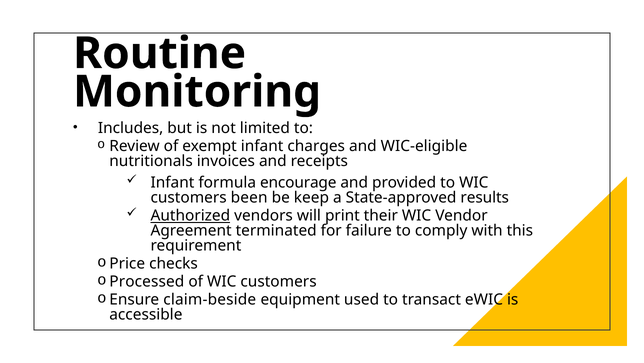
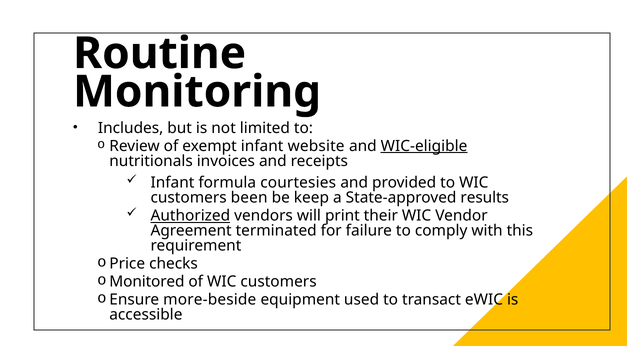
charges: charges -> website
WIC-eligible underline: none -> present
encourage: encourage -> courtesies
Processed: Processed -> Monitored
claim-beside: claim-beside -> more-beside
